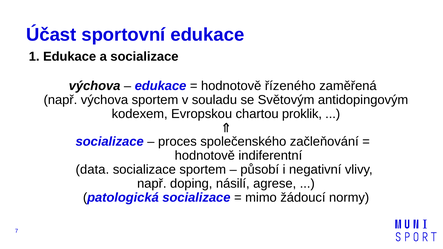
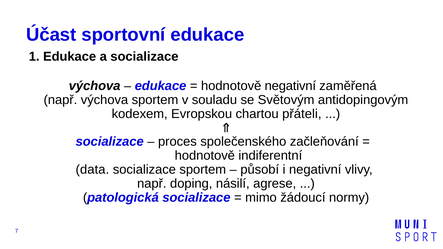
hodnotově řízeného: řízeného -> negativní
proklik: proklik -> přáteli
